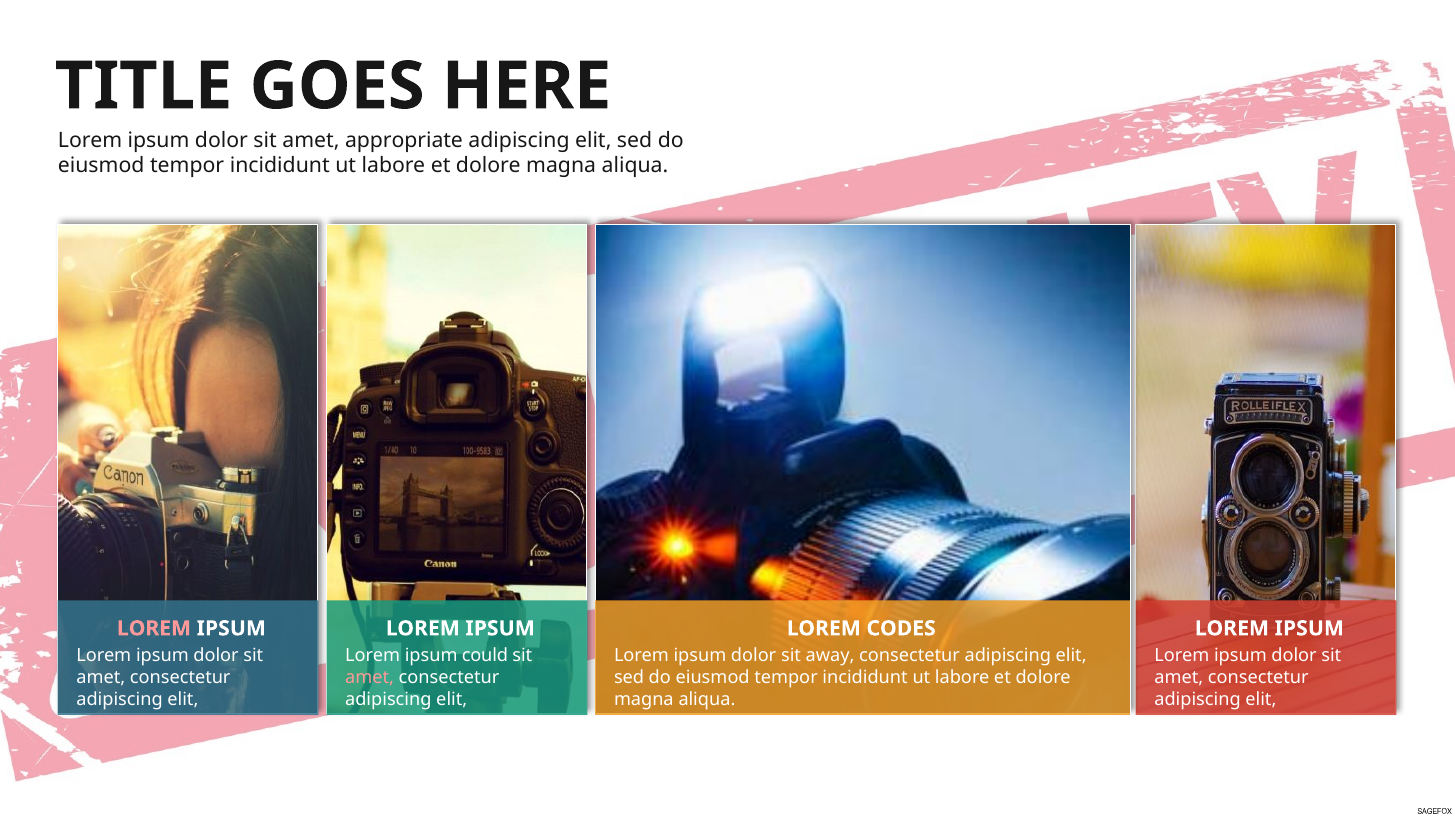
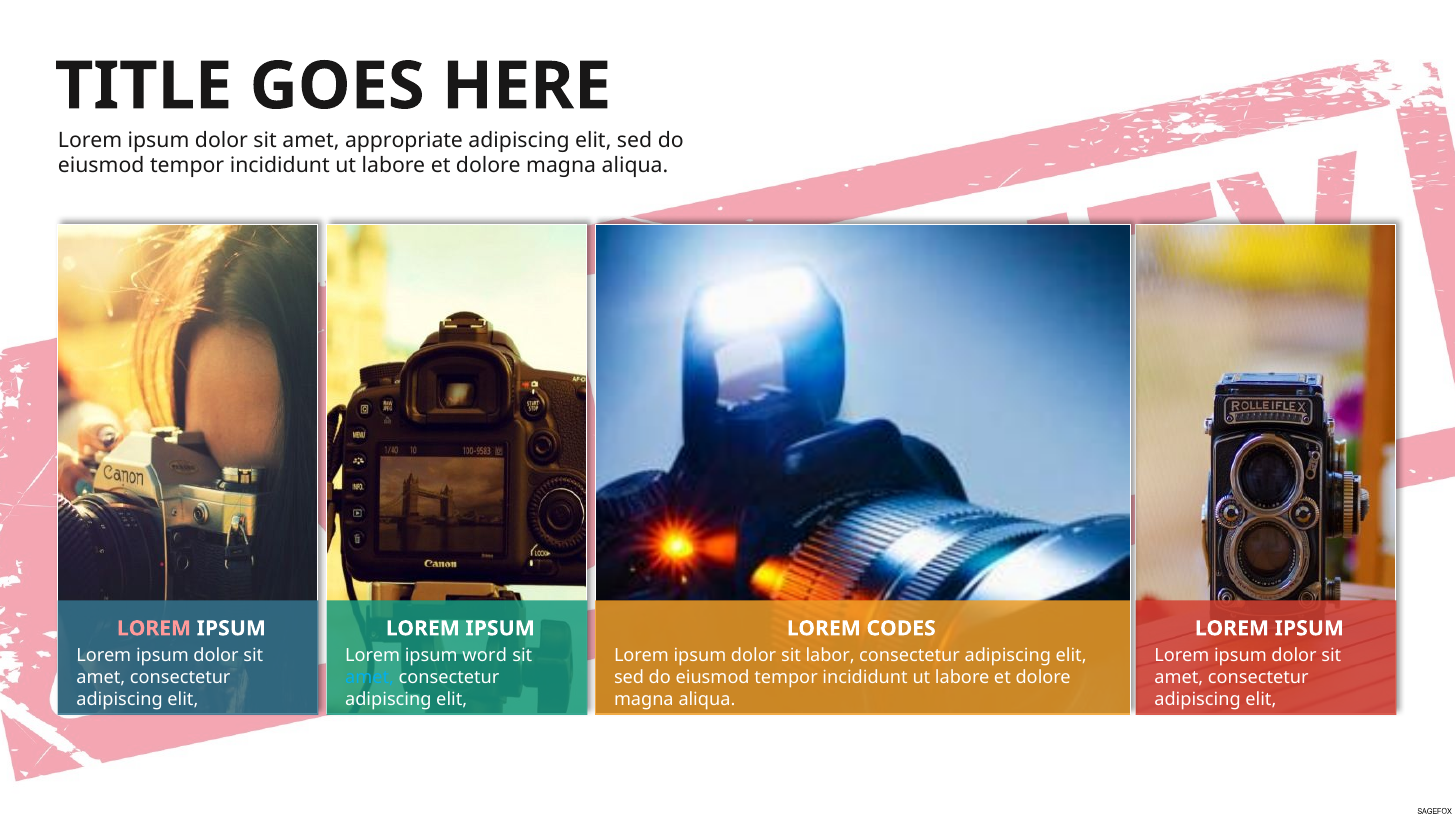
could: could -> word
away: away -> labor
amet at (370, 678) colour: pink -> light blue
